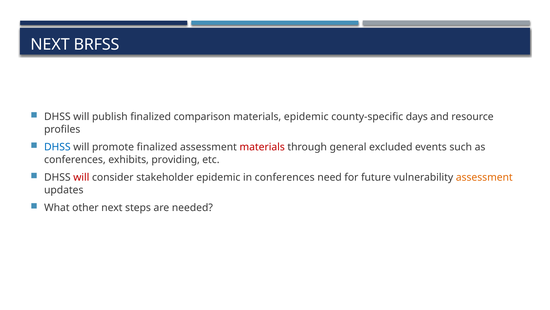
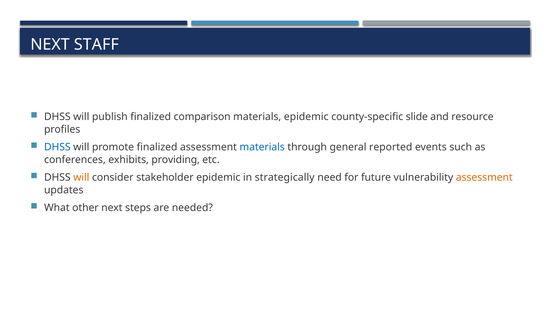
BRFSS: BRFSS -> STAFF
days: days -> slide
materials at (262, 147) colour: red -> blue
excluded: excluded -> reported
will at (81, 177) colour: red -> orange
in conferences: conferences -> strategically
